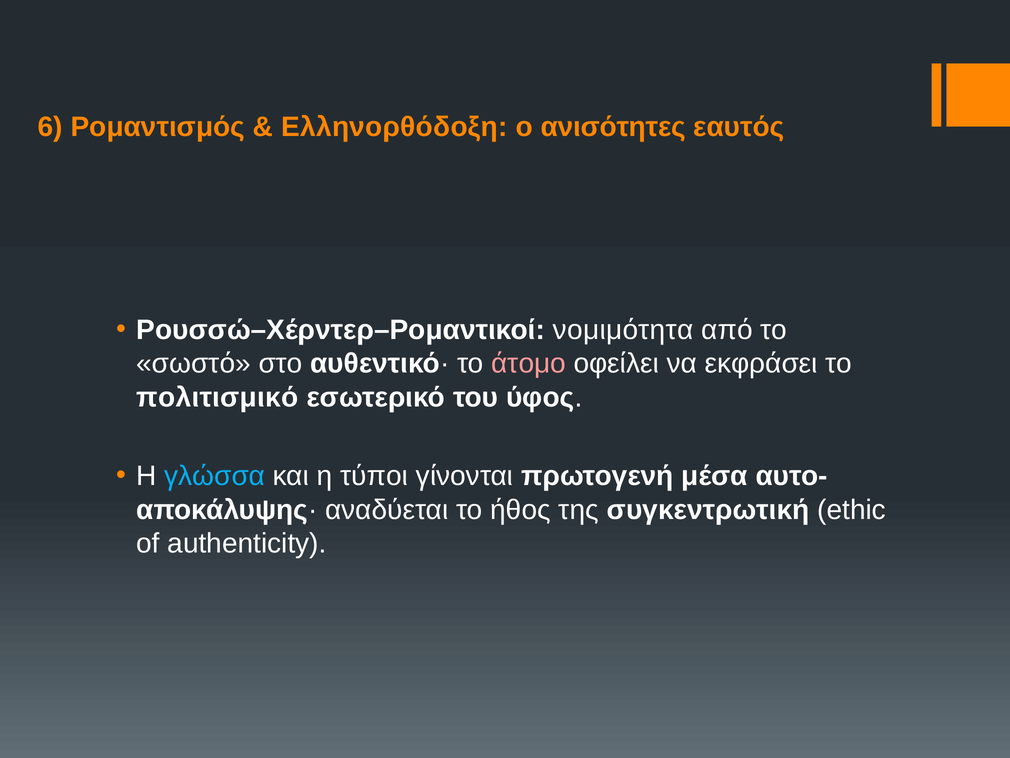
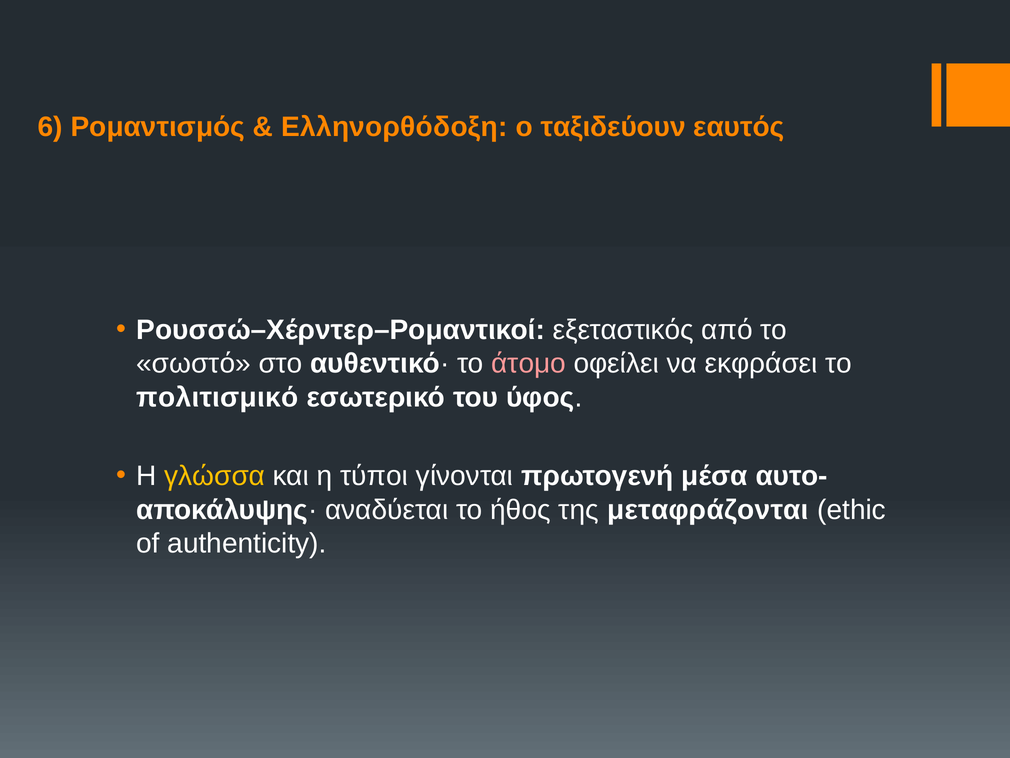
ανισότητες: ανισότητες -> ταξιδεύουν
νομιμότητα: νομιμότητα -> εξεταστικός
γλώσσα colour: light blue -> yellow
συγκεντρωτική: συγκεντρωτική -> μεταφράζονται
